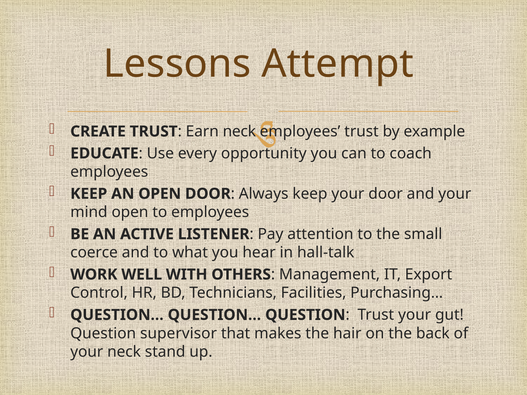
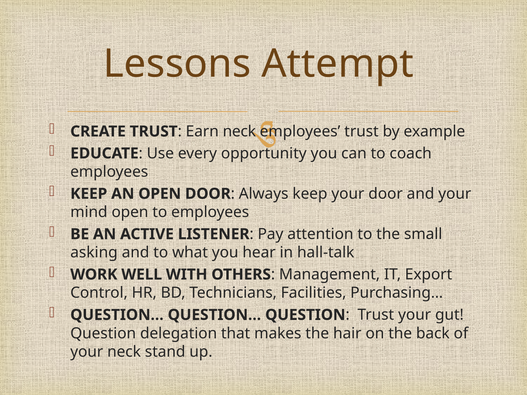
coerce: coerce -> asking
supervisor: supervisor -> delegation
